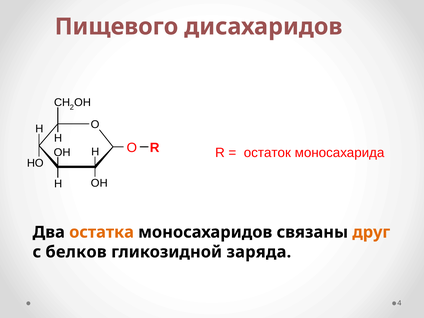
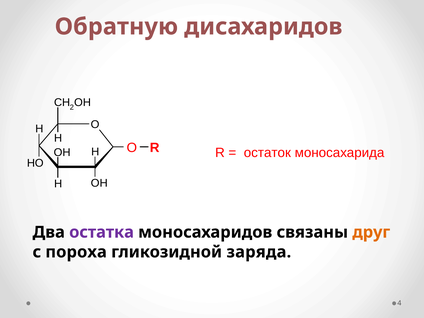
Пищевого: Пищевого -> Обратную
остатка colour: orange -> purple
белков: белков -> пороха
